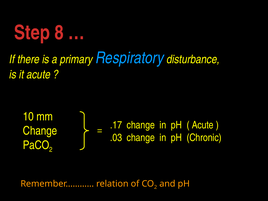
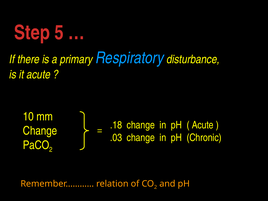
8: 8 -> 5
.17: .17 -> .18
